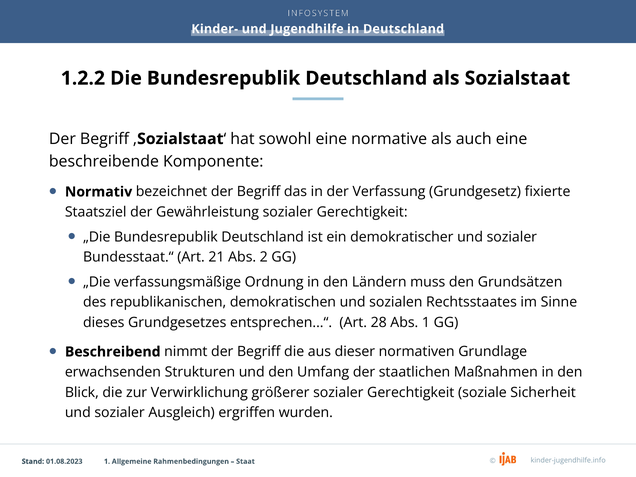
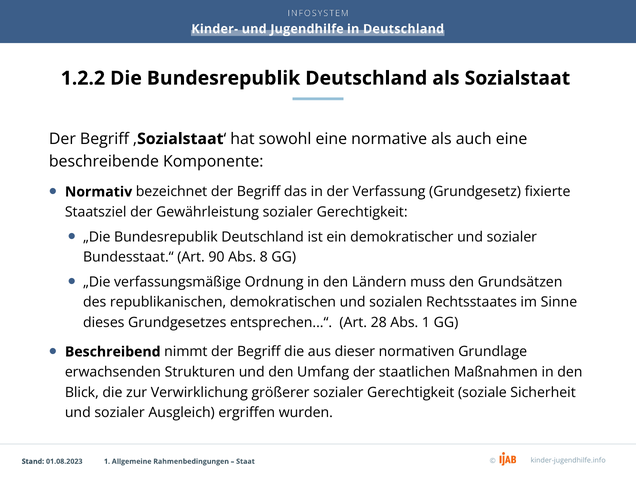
21: 21 -> 90
2: 2 -> 8
